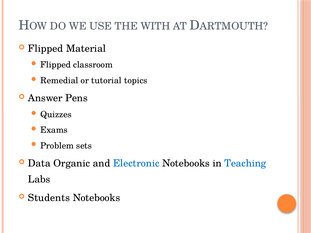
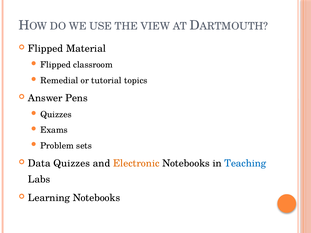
WITH: WITH -> VIEW
Data Organic: Organic -> Quizzes
Electronic colour: blue -> orange
Students: Students -> Learning
